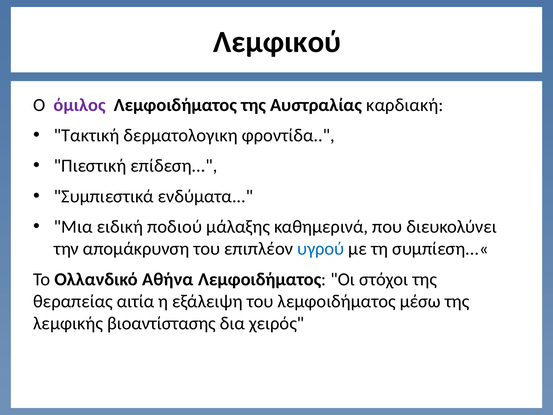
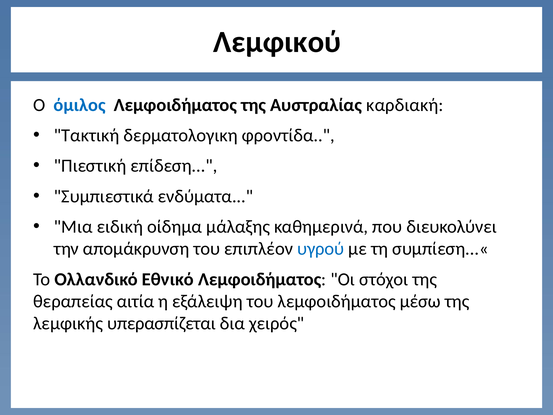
όμιλος colour: purple -> blue
ποδιού: ποδιού -> οίδημα
Αθήνα: Αθήνα -> Εθνικό
βιοαντίστασης: βιοαντίστασης -> υπερασπίζεται
